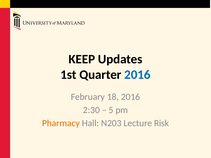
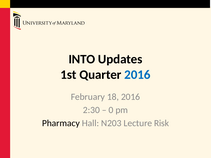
KEEP: KEEP -> INTO
5: 5 -> 0
Pharmacy colour: orange -> black
